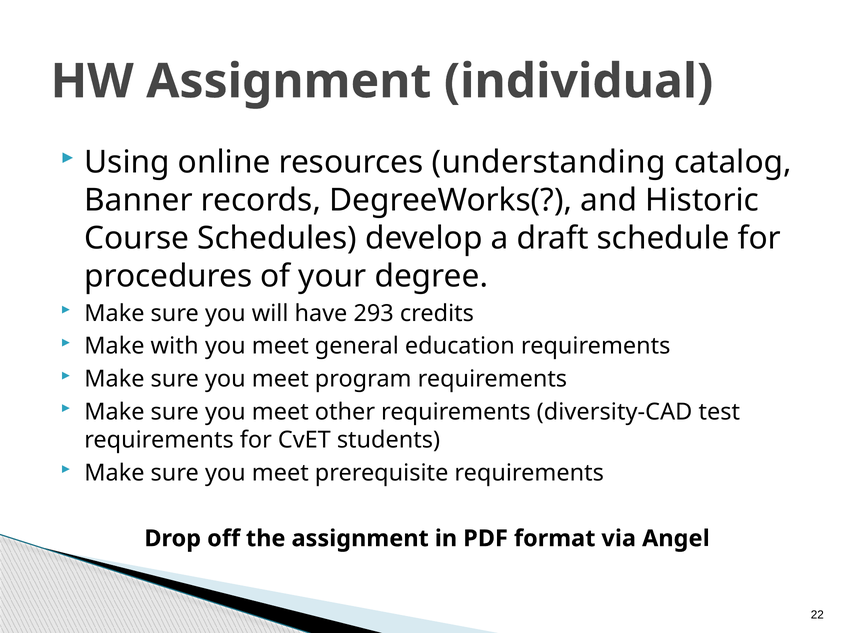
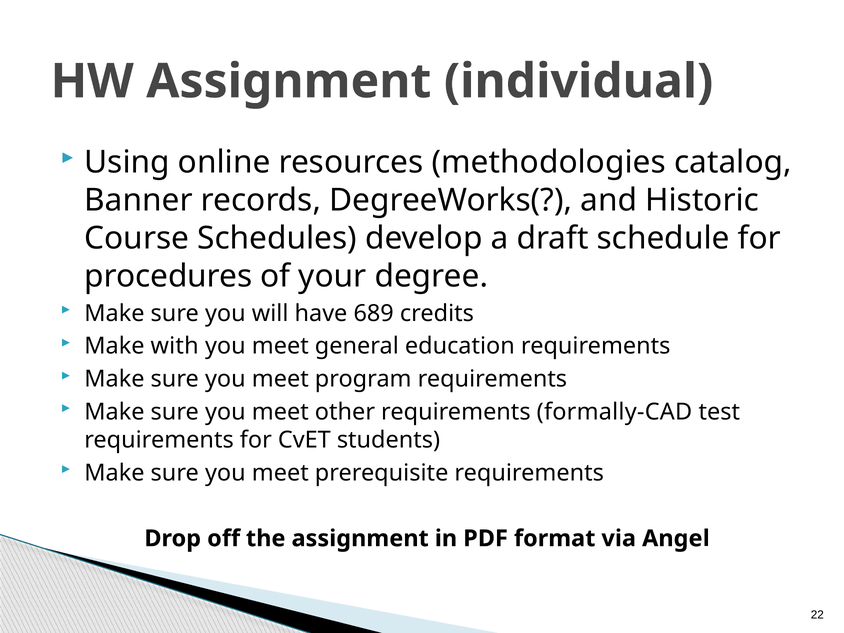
understanding: understanding -> methodologies
293: 293 -> 689
diversity-CAD: diversity-CAD -> formally-CAD
